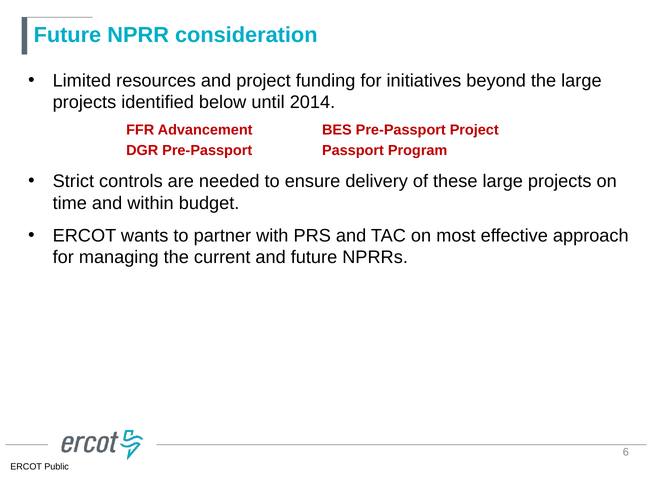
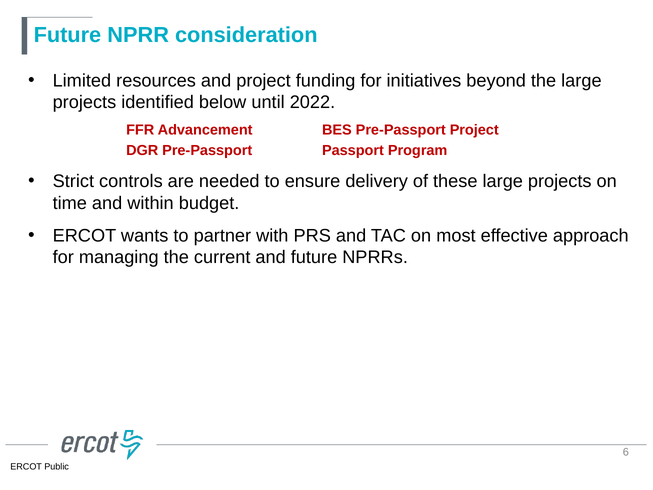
2014: 2014 -> 2022
